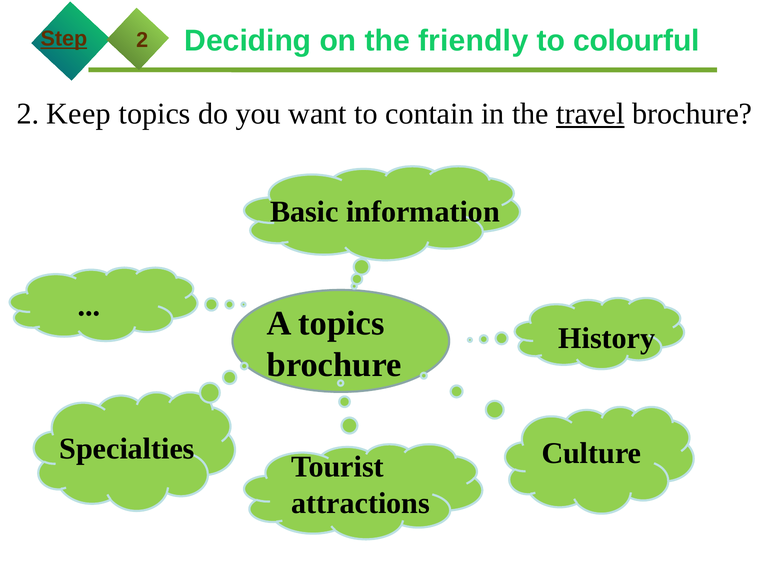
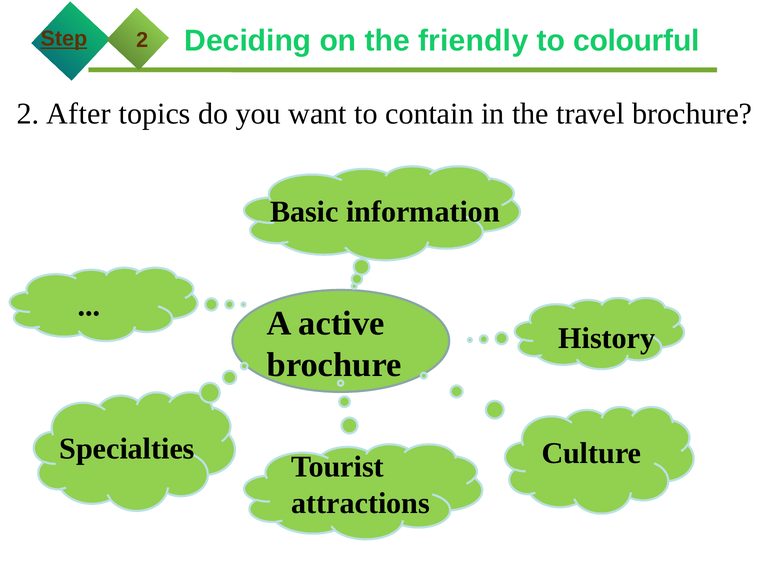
Keep: Keep -> After
travel underline: present -> none
A topics: topics -> active
